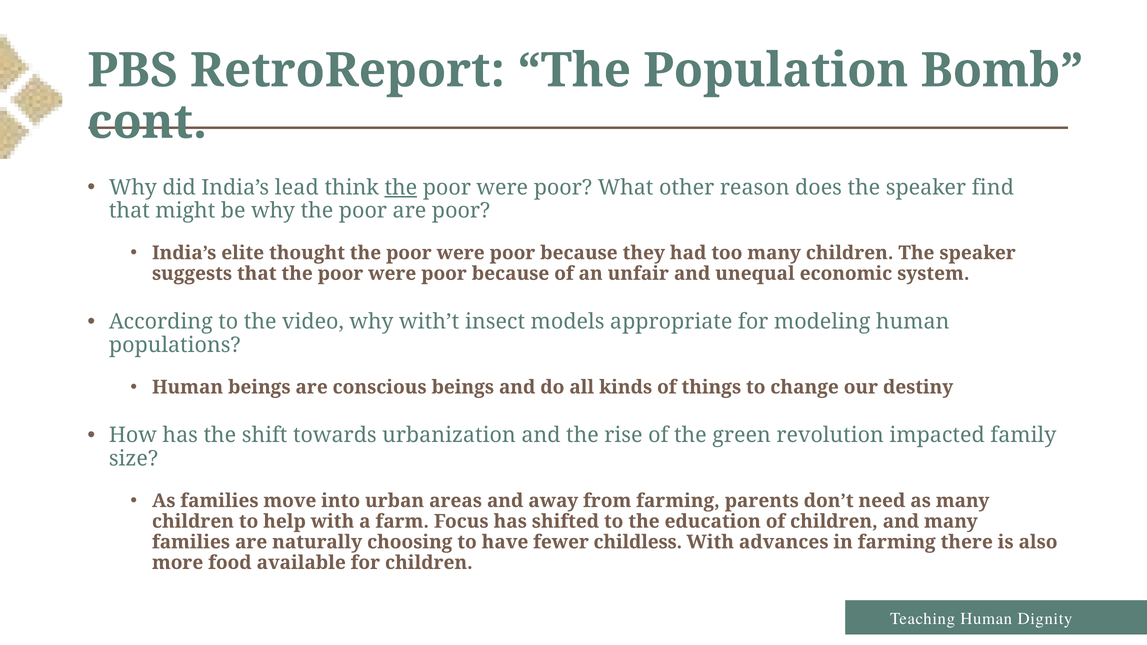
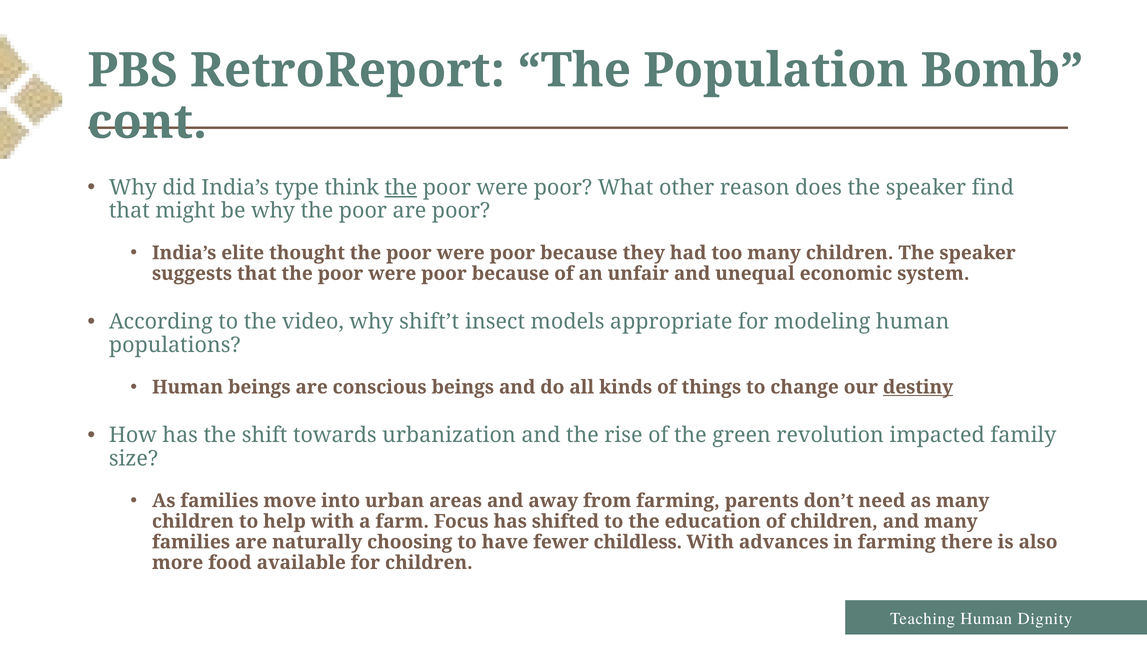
lead: lead -> type
with’t: with’t -> shift’t
destiny underline: none -> present
